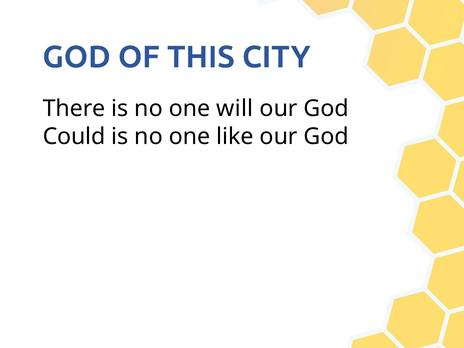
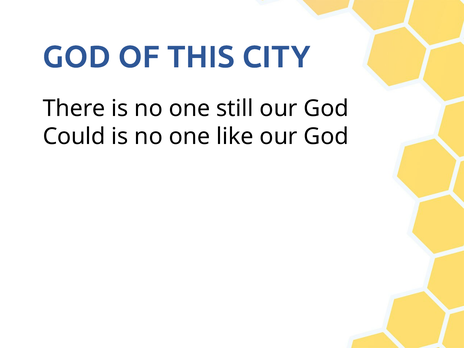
will: will -> still
